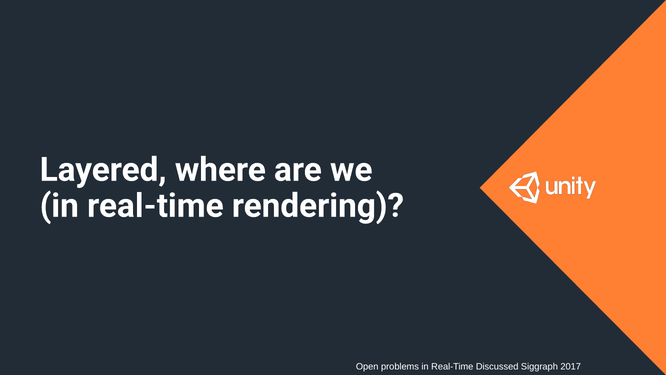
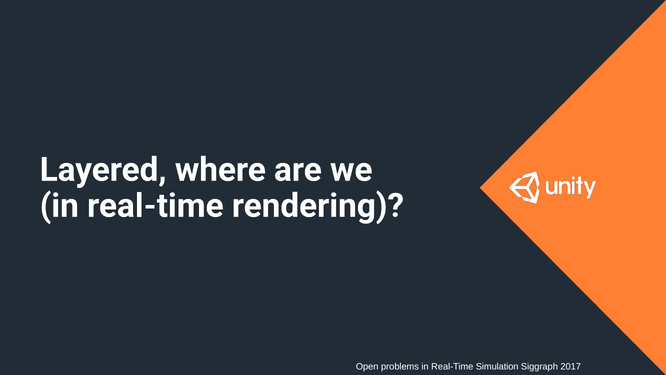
Discussed: Discussed -> Simulation
